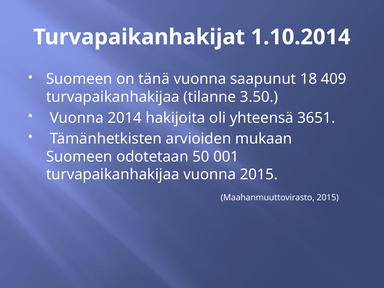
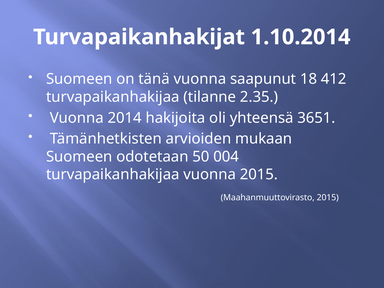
409: 409 -> 412
3.50: 3.50 -> 2.35
001: 001 -> 004
